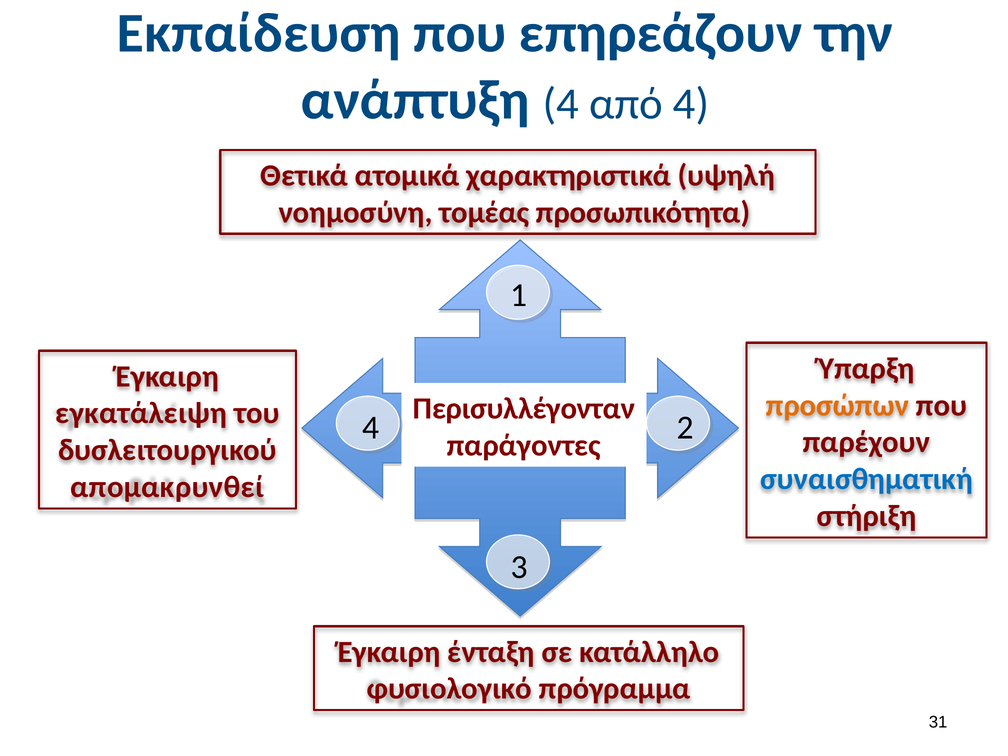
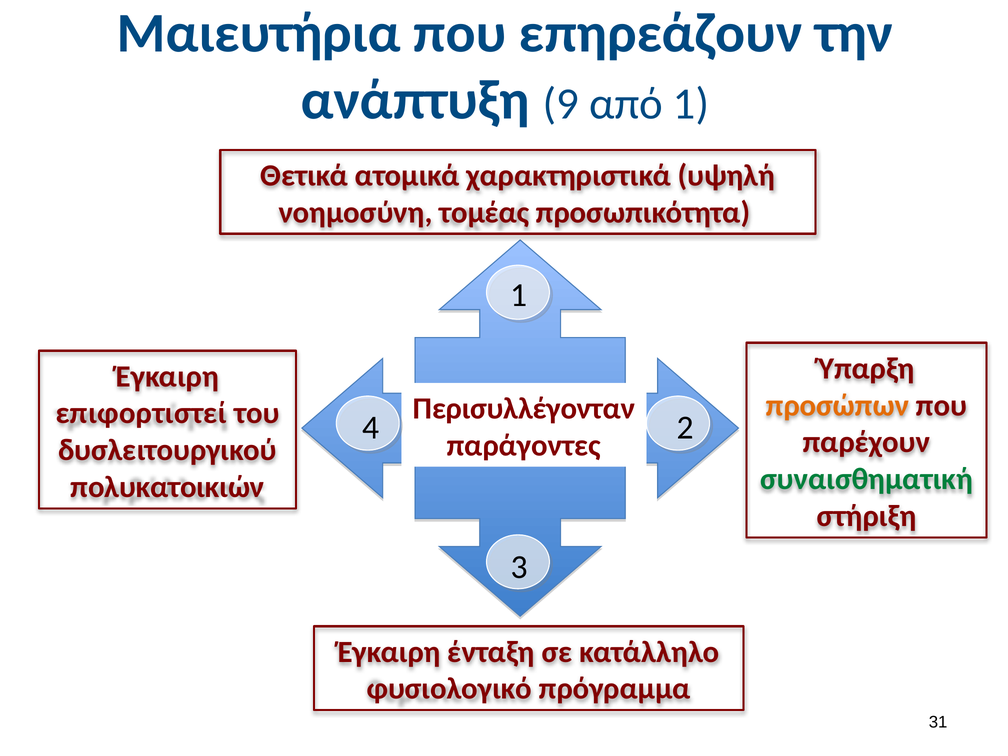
Εκπαίδευση: Εκπαίδευση -> Μαιευτήρια
ανάπτυξη 4: 4 -> 9
από 4: 4 -> 1
εγκατάλειψη: εγκατάλειψη -> επιφορτιστεί
συναισθηματική colour: blue -> green
απομακρυνθεί: απομακρυνθεί -> πολυκατοικιών
